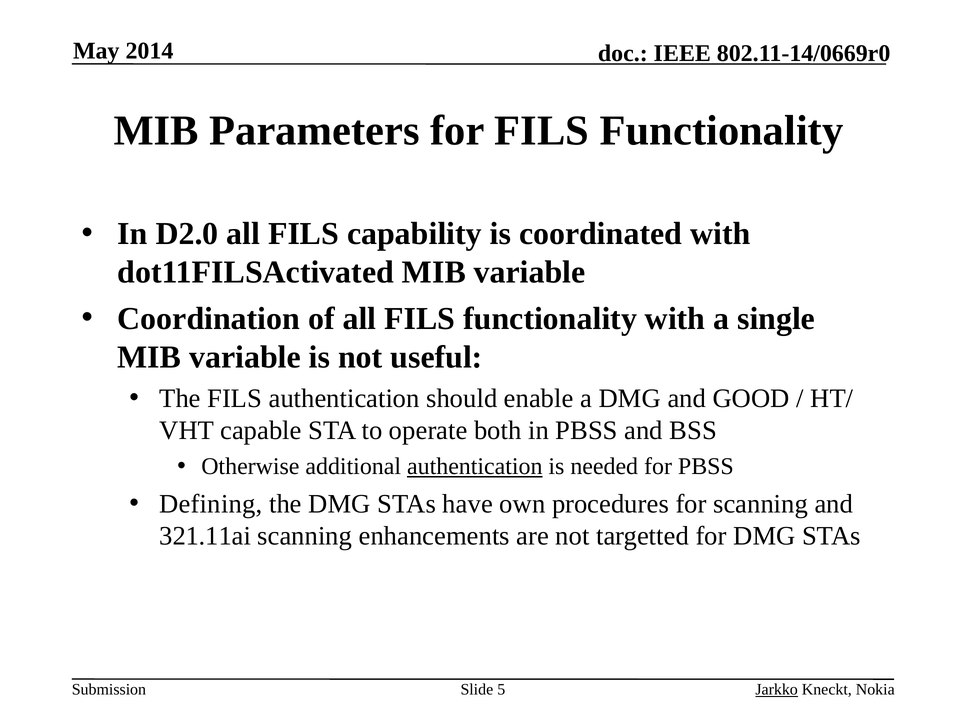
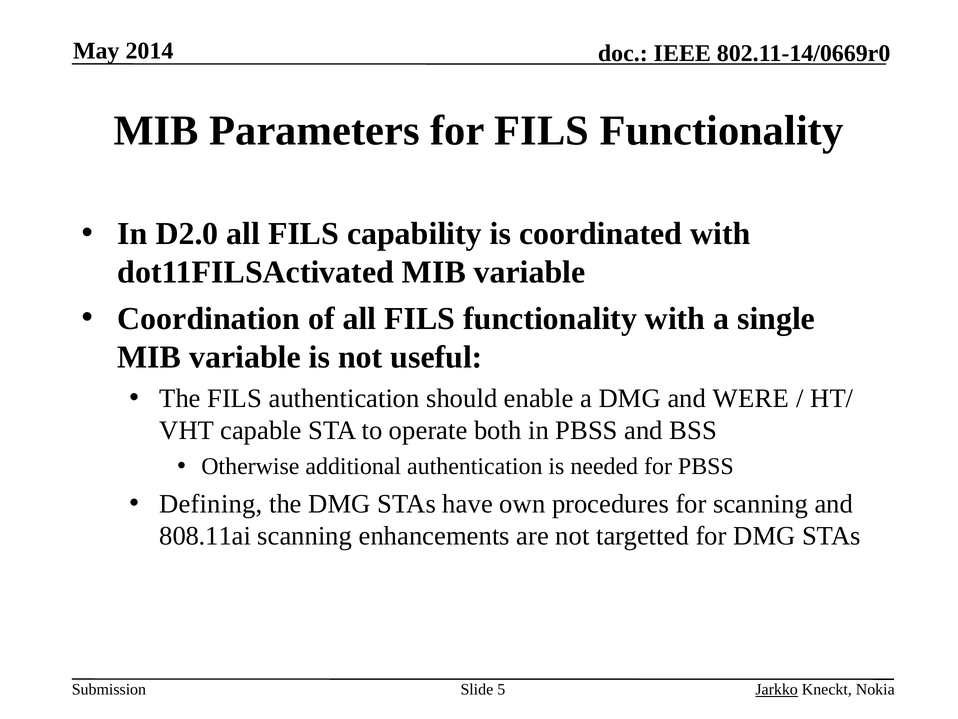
GOOD: GOOD -> WERE
authentication at (475, 466) underline: present -> none
321.11ai: 321.11ai -> 808.11ai
